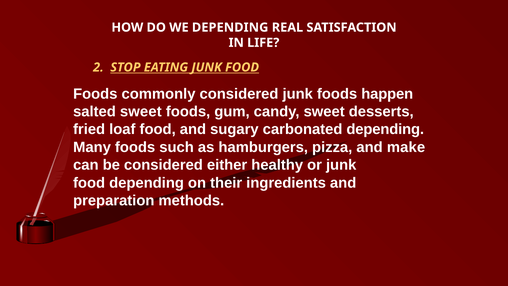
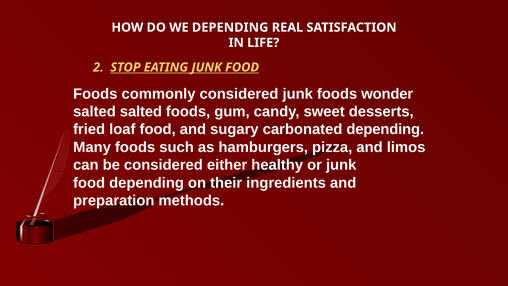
happen: happen -> wonder
salted sweet: sweet -> salted
make: make -> limos
